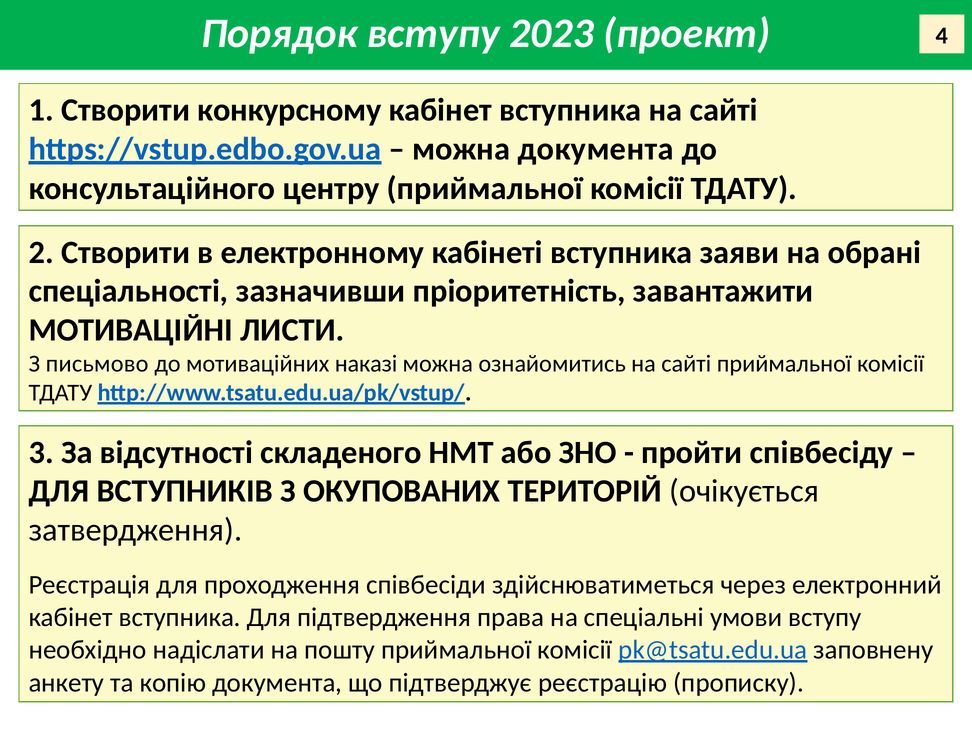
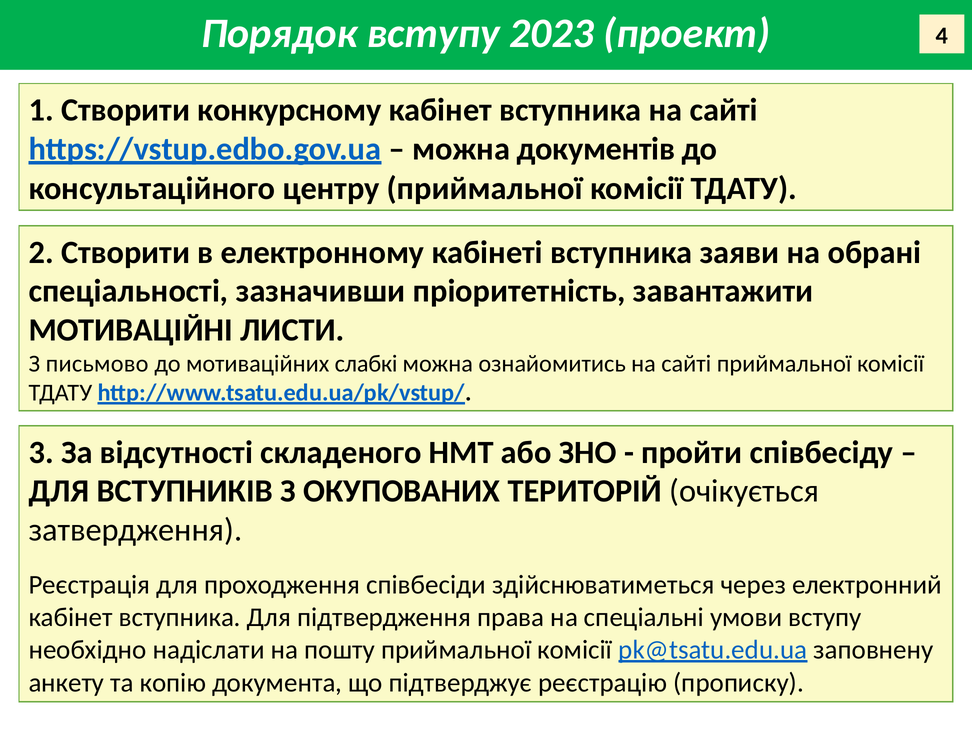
можна документа: документа -> документів
наказі: наказі -> слабкі
